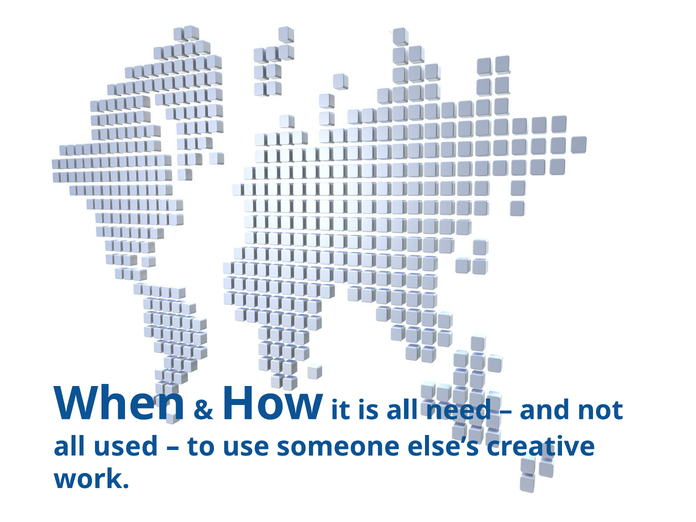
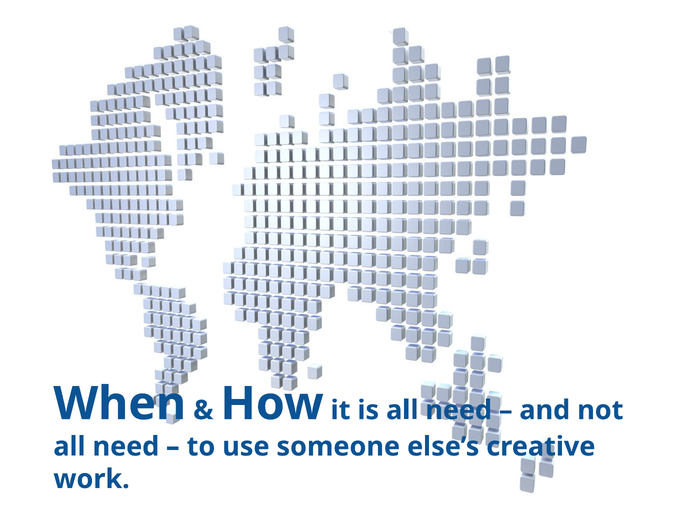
used at (126, 447): used -> need
